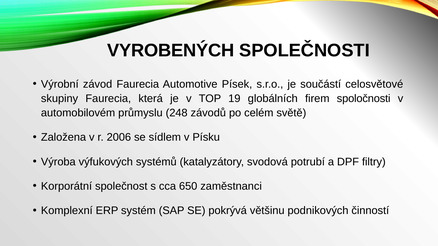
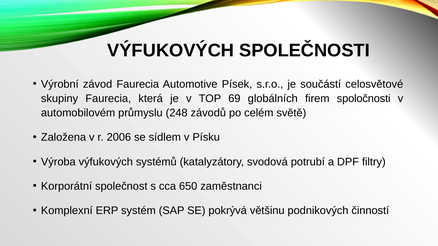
VYROBENÝCH at (171, 51): VYROBENÝCH -> VÝFUKOVÝCH
19: 19 -> 69
